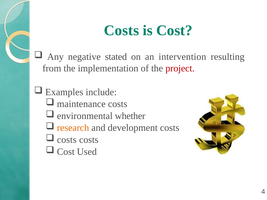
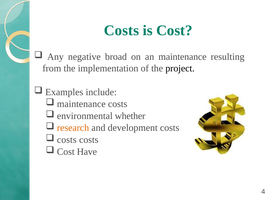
stated: stated -> broad
an intervention: intervention -> maintenance
project colour: red -> black
Used: Used -> Have
